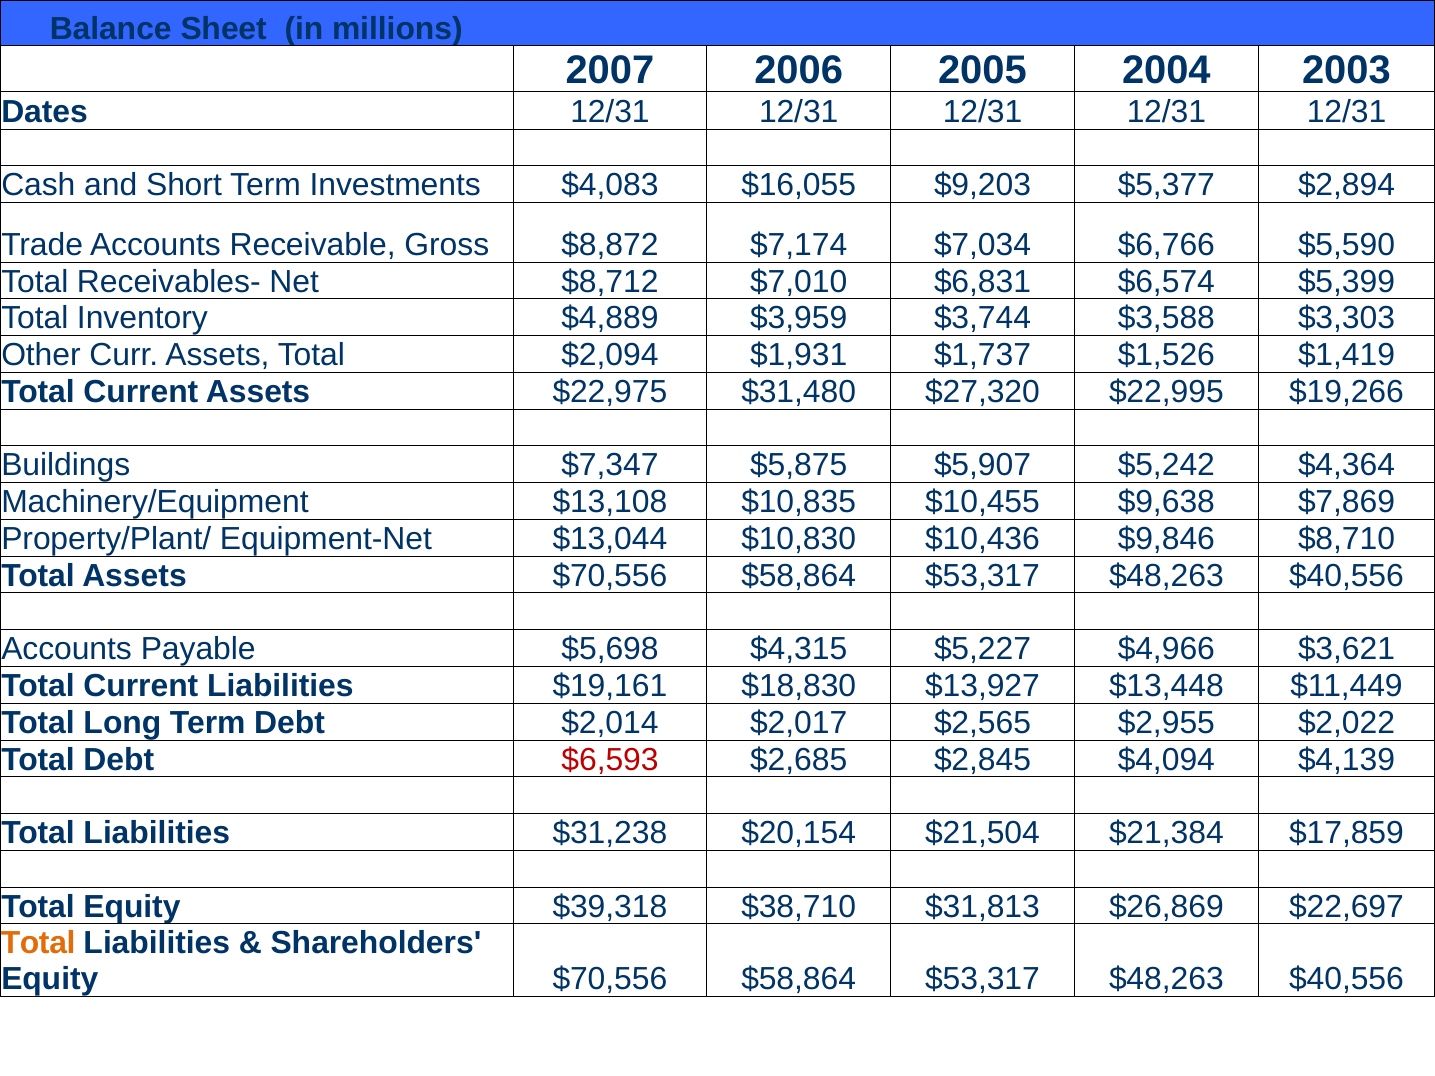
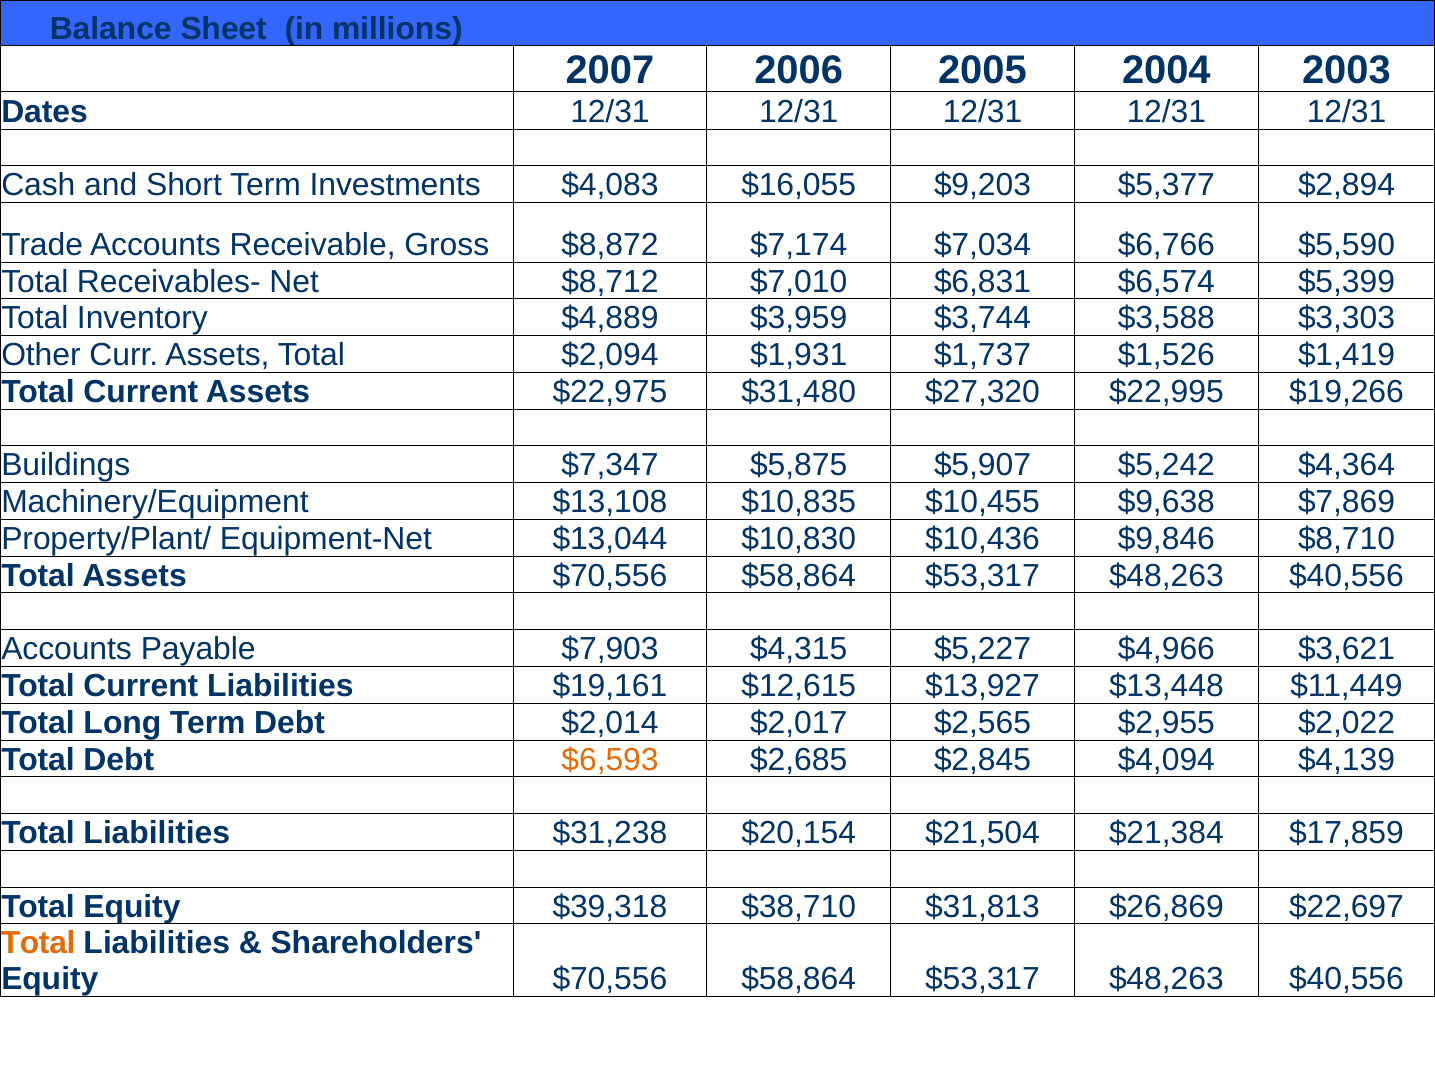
$5,698: $5,698 -> $7,903
$18,830: $18,830 -> $12,615
$6,593 colour: red -> orange
